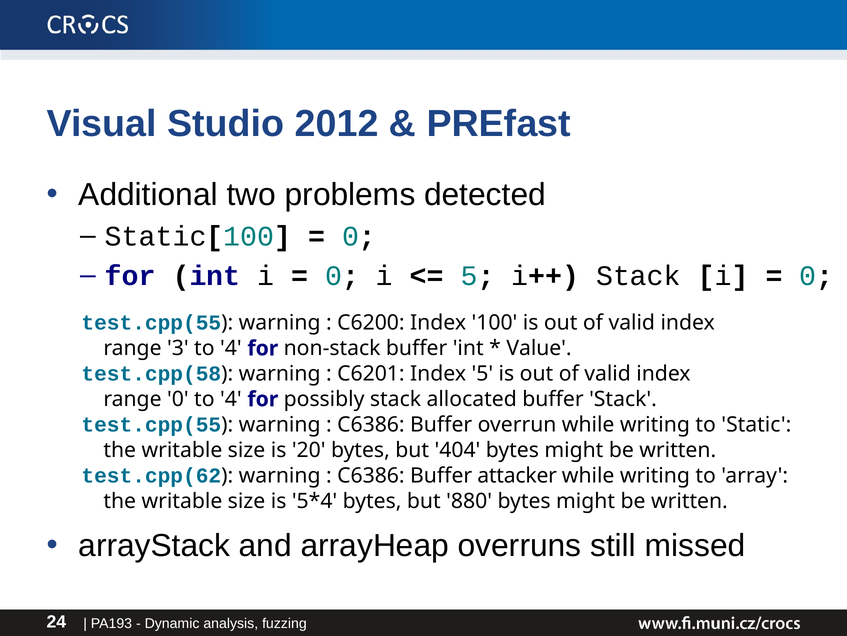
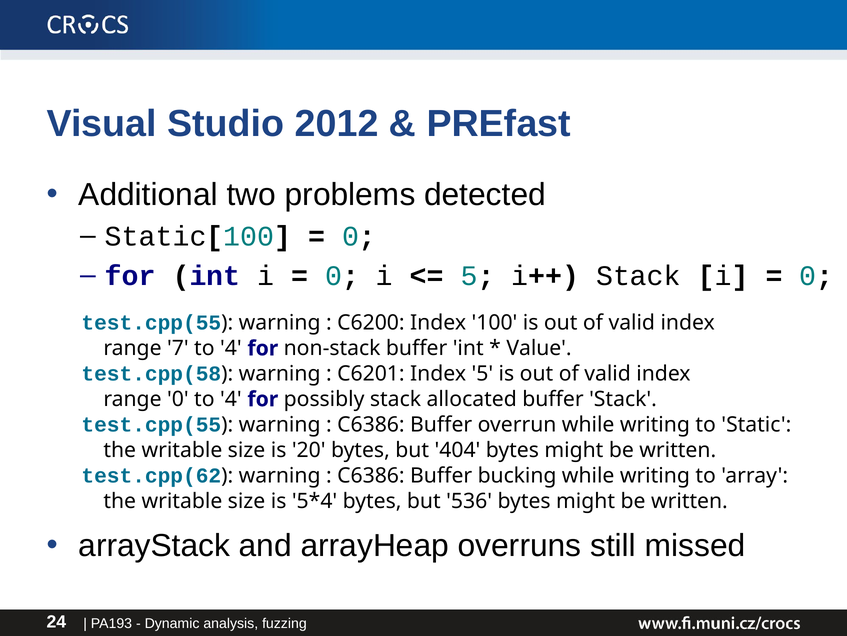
3: 3 -> 7
attacker: attacker -> bucking
880: 880 -> 536
